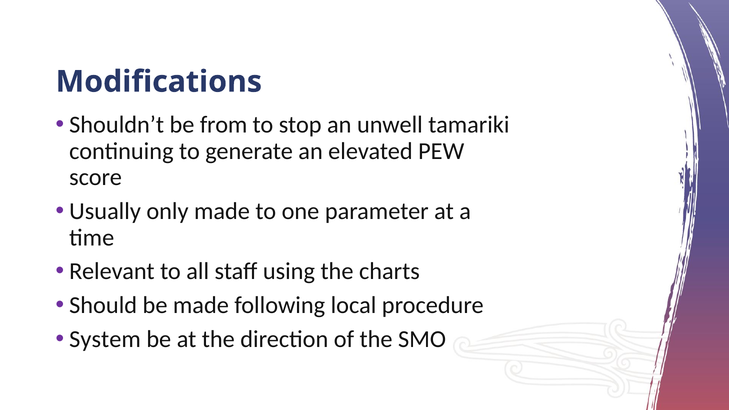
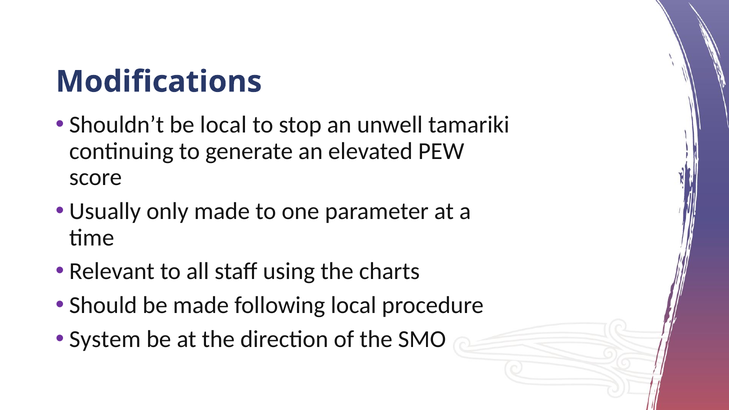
be from: from -> local
